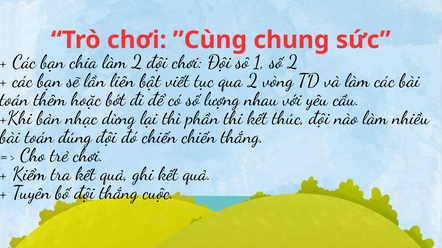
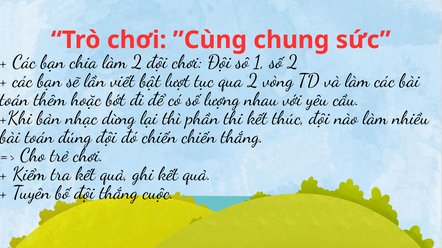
liên: liên -> viết
viết: viết -> lượt
